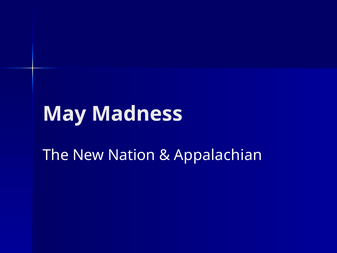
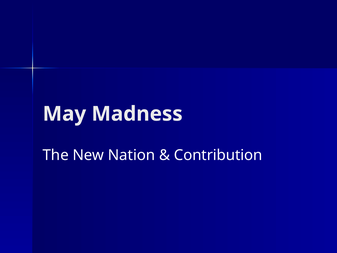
Appalachian: Appalachian -> Contribution
